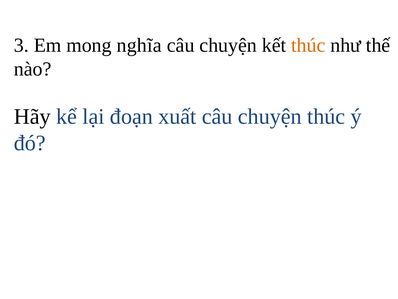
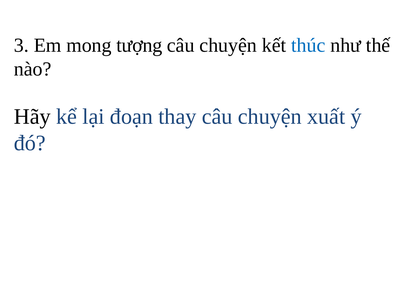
nghĩa: nghĩa -> tượng
thúc at (308, 45) colour: orange -> blue
xuất: xuất -> thay
chuyện thúc: thúc -> xuất
